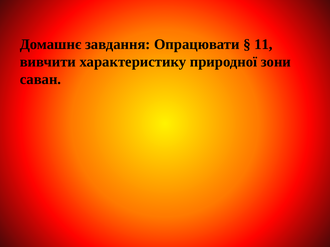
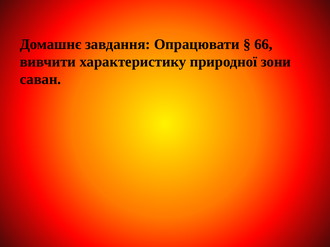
11: 11 -> 66
